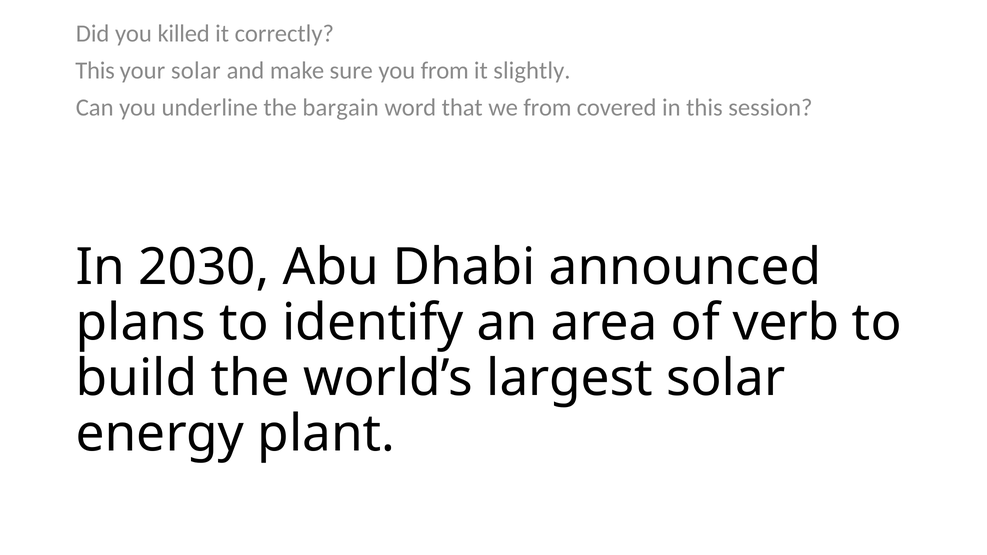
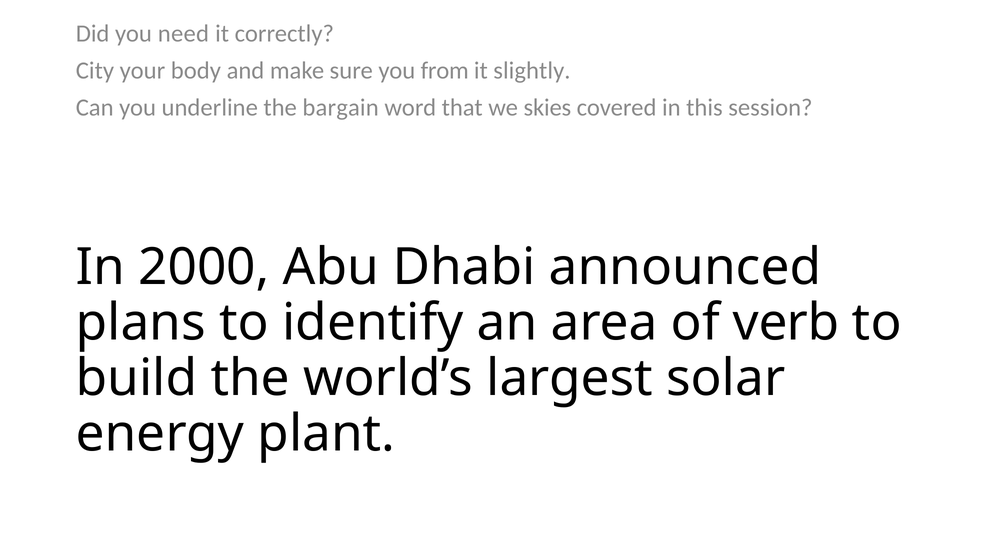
killed: killed -> need
This at (95, 71): This -> City
your solar: solar -> body
we from: from -> skies
2030: 2030 -> 2000
